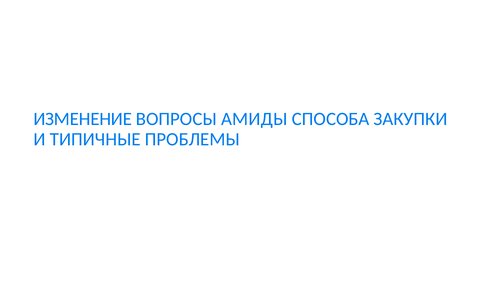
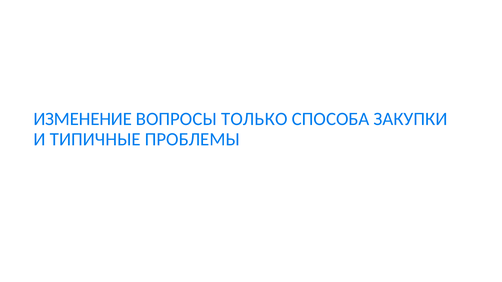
АМИДЫ: АМИДЫ -> ТОЛЬКО
